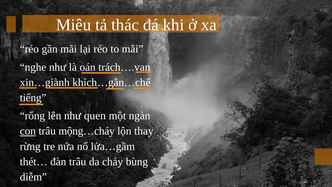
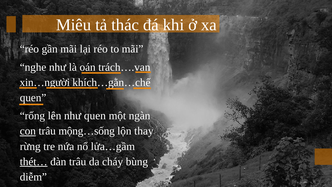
xin…giành: xin…giành -> xin…người
tiếng at (33, 98): tiếng -> quen
mộng…cháy: mộng…cháy -> mộng…sống
thét… underline: none -> present
